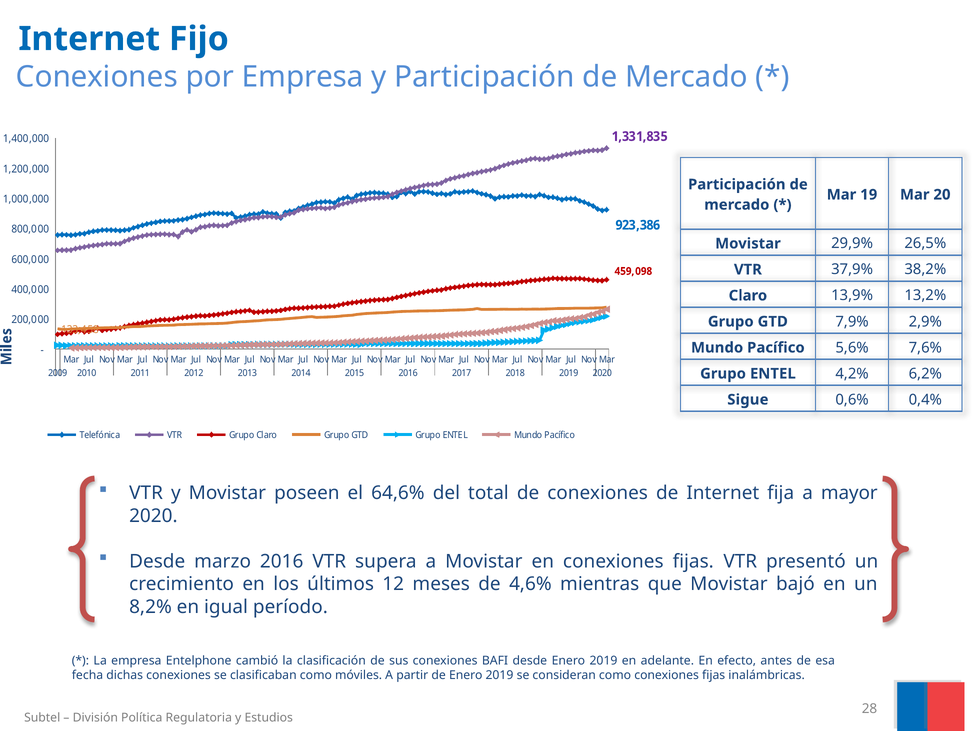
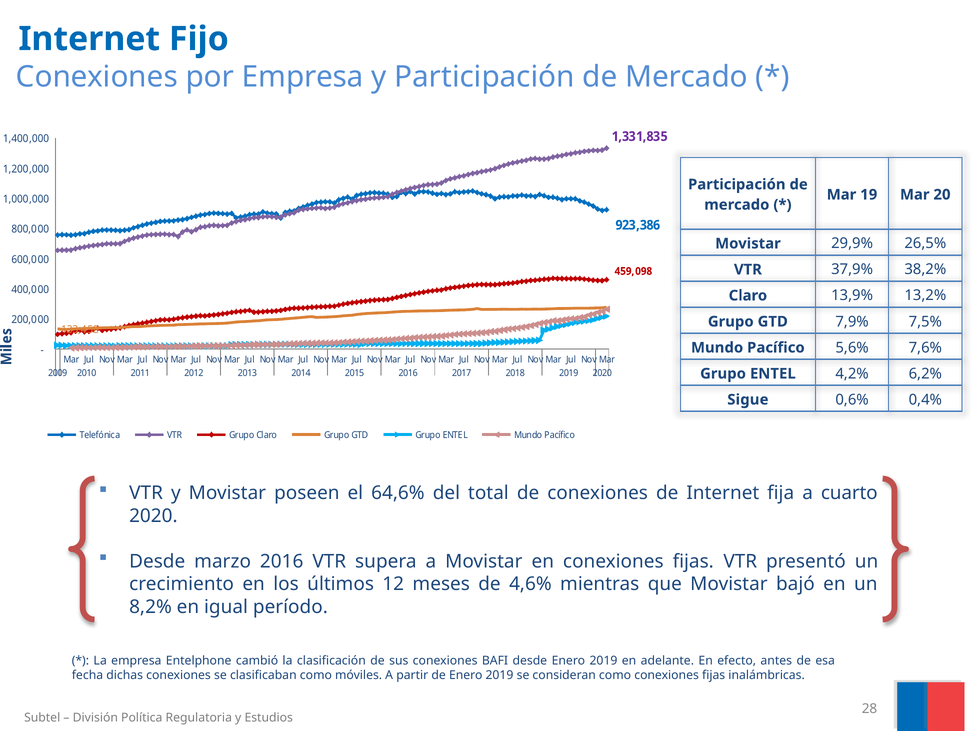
2,9%: 2,9% -> 7,5%
mayor: mayor -> cuarto
